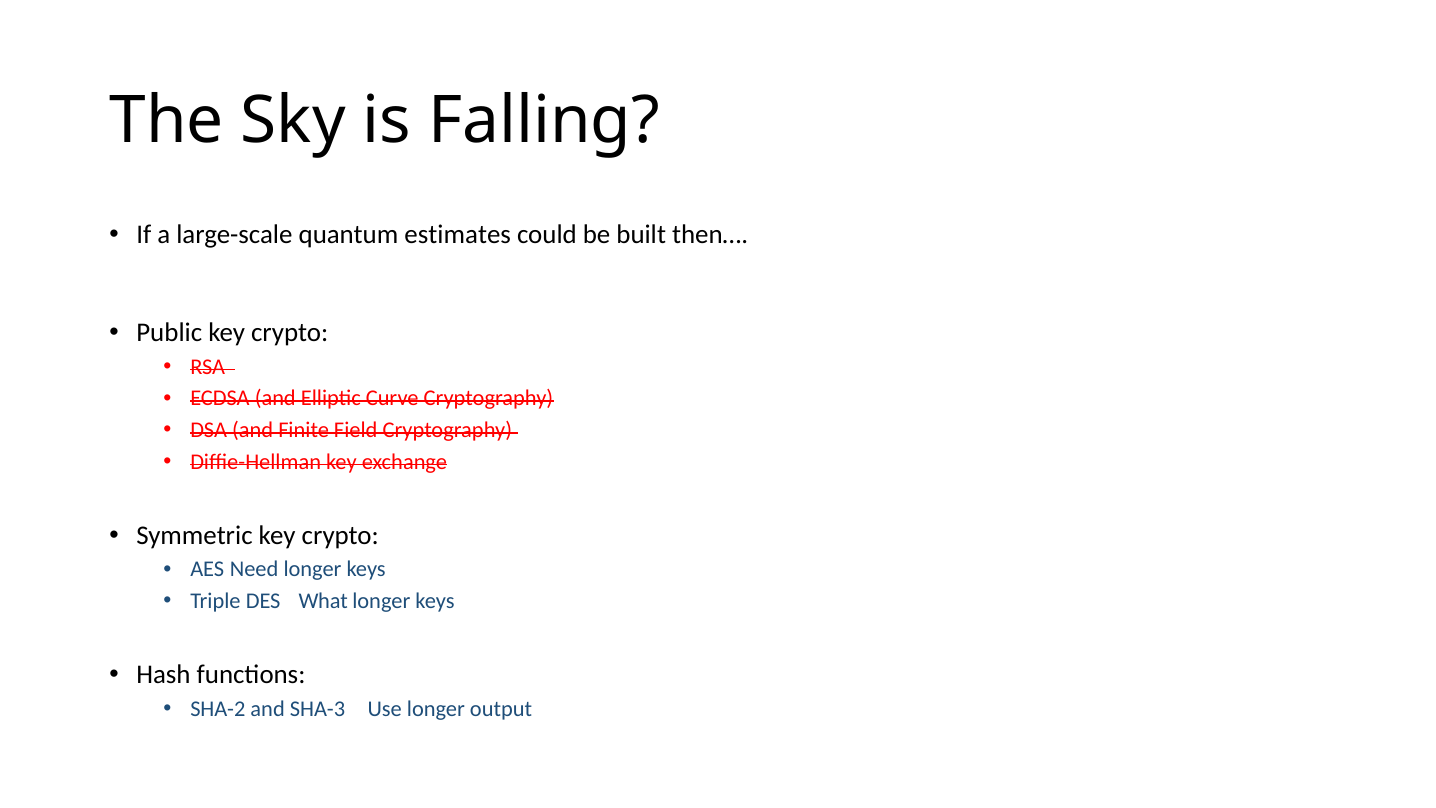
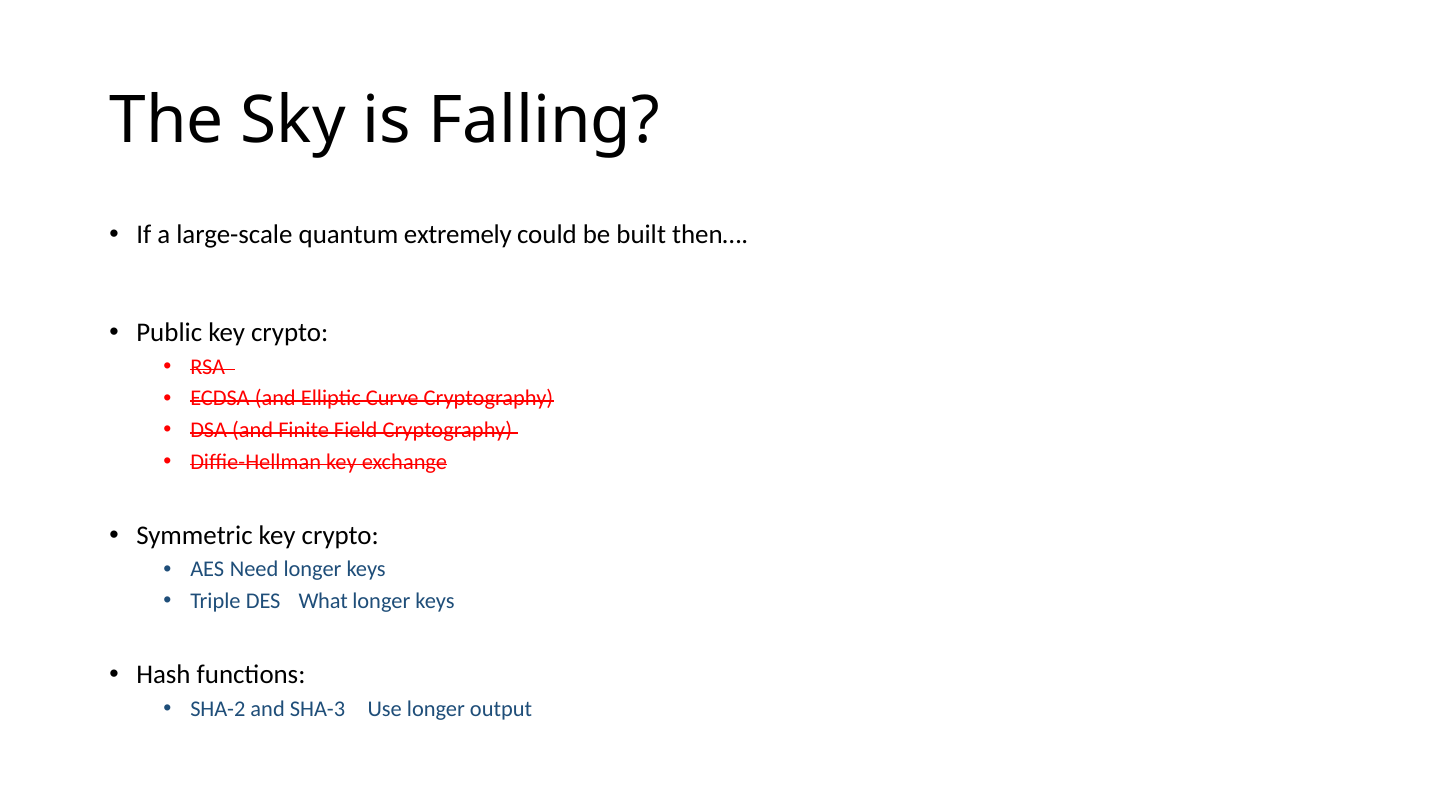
estimates: estimates -> extremely
